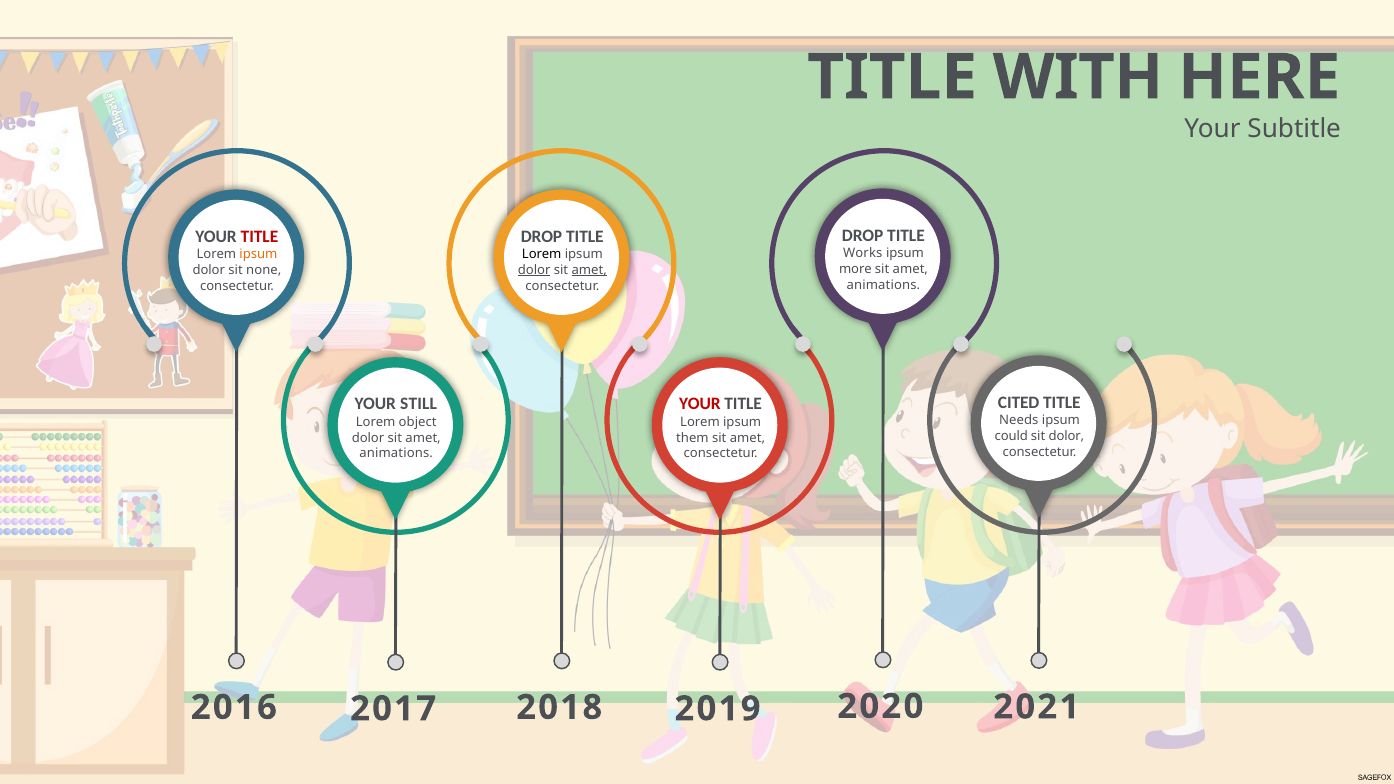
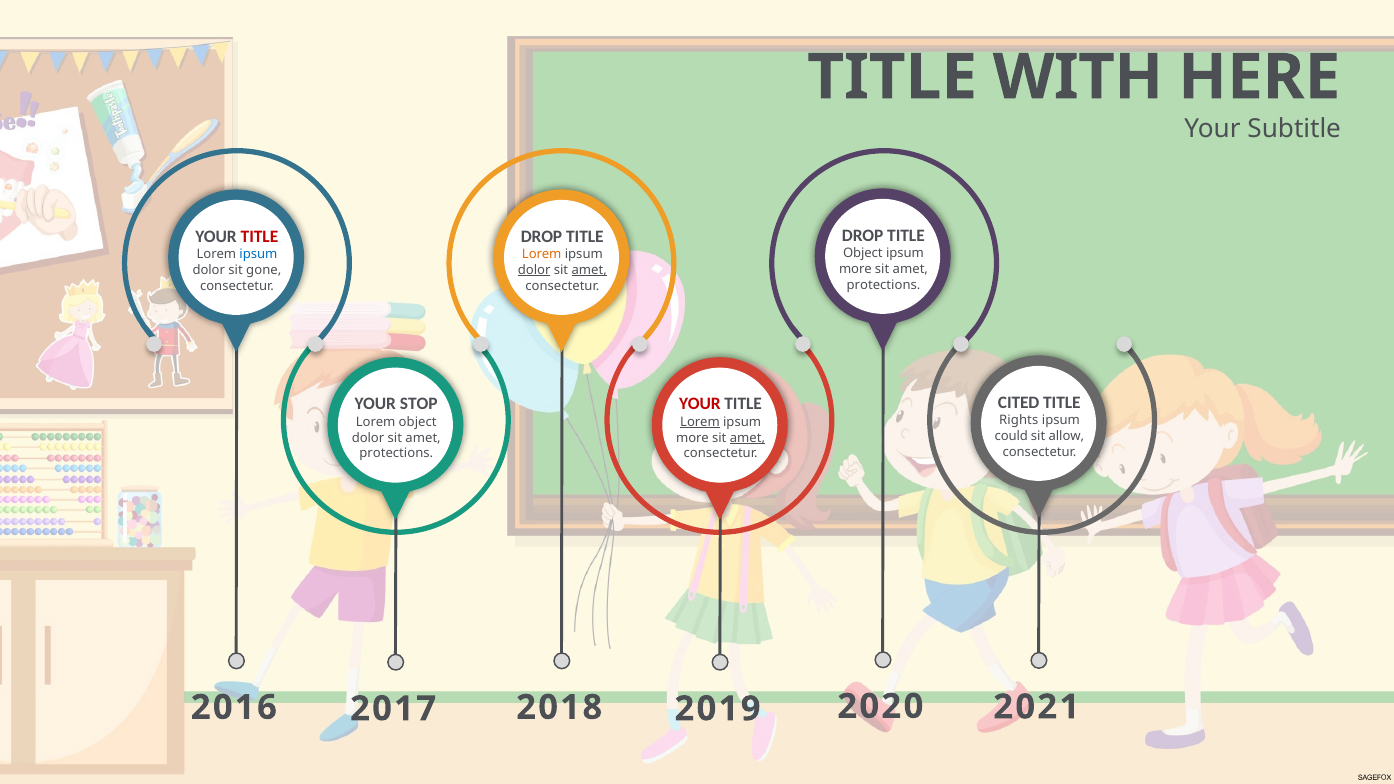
Works at (863, 253): Works -> Object
ipsum at (258, 254) colour: orange -> blue
Lorem at (542, 254) colour: black -> orange
none: none -> gone
animations at (883, 285): animations -> protections
STILL: STILL -> STOP
Needs: Needs -> Rights
Lorem at (700, 422) underline: none -> present
sit dolor: dolor -> allow
them at (692, 438): them -> more
amet at (747, 438) underline: none -> present
animations at (396, 454): animations -> protections
